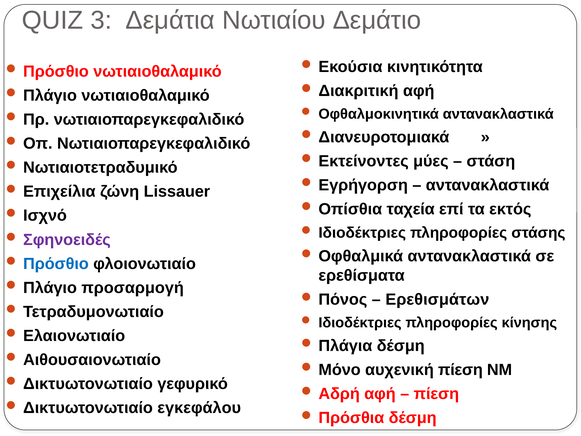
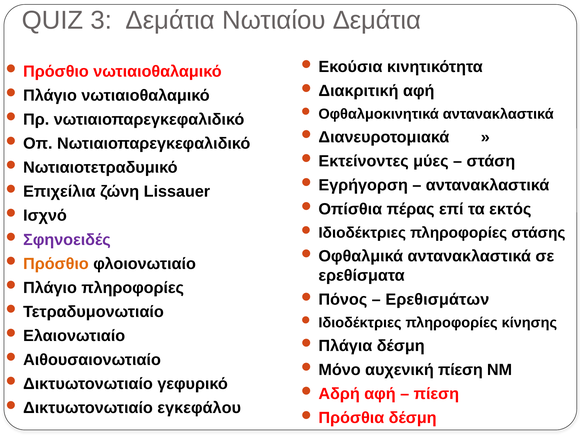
Νωτιαίου Δεμάτιο: Δεμάτιο -> Δεμάτια
ταχεία: ταχεία -> πέρας
Πρόσθιο at (56, 264) colour: blue -> orange
Πλάγιο προσαρμογή: προσαρμογή -> πληροφορίες
